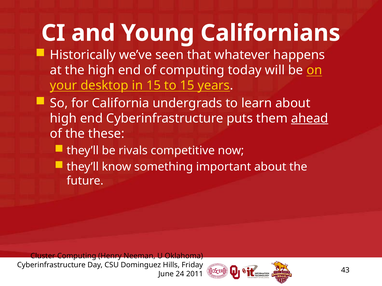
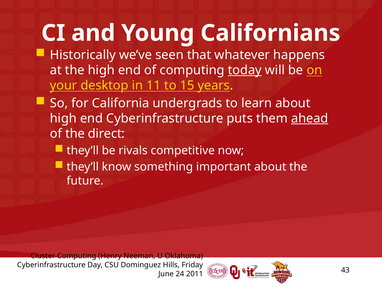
today underline: none -> present
in 15: 15 -> 11
these: these -> direct
